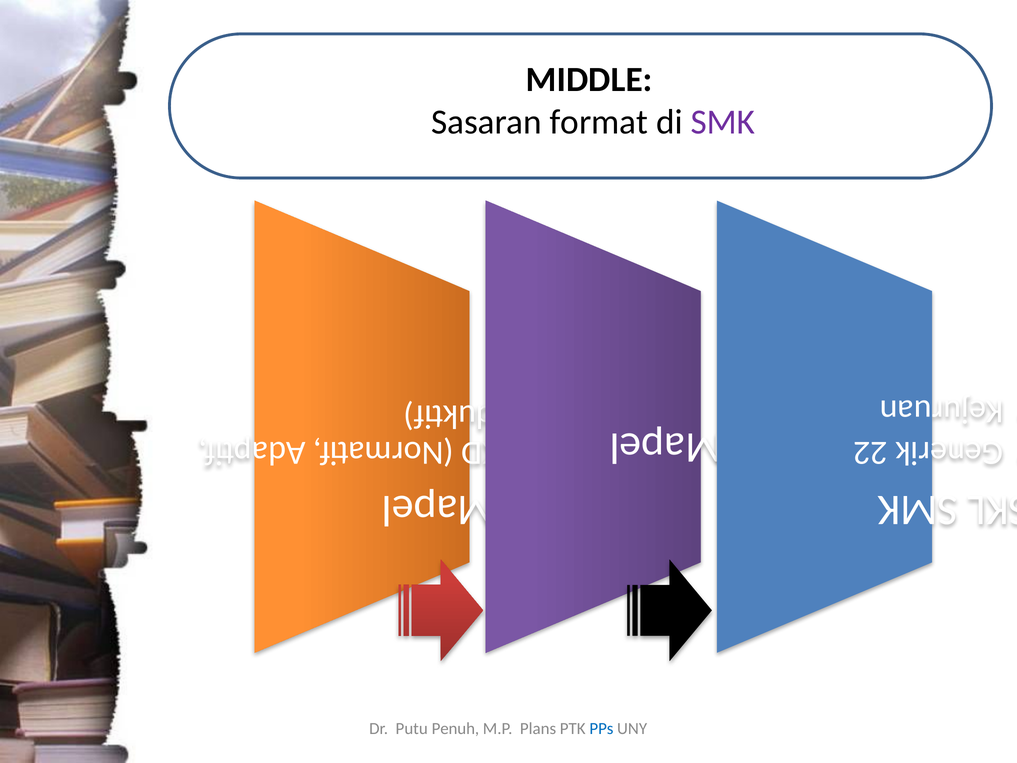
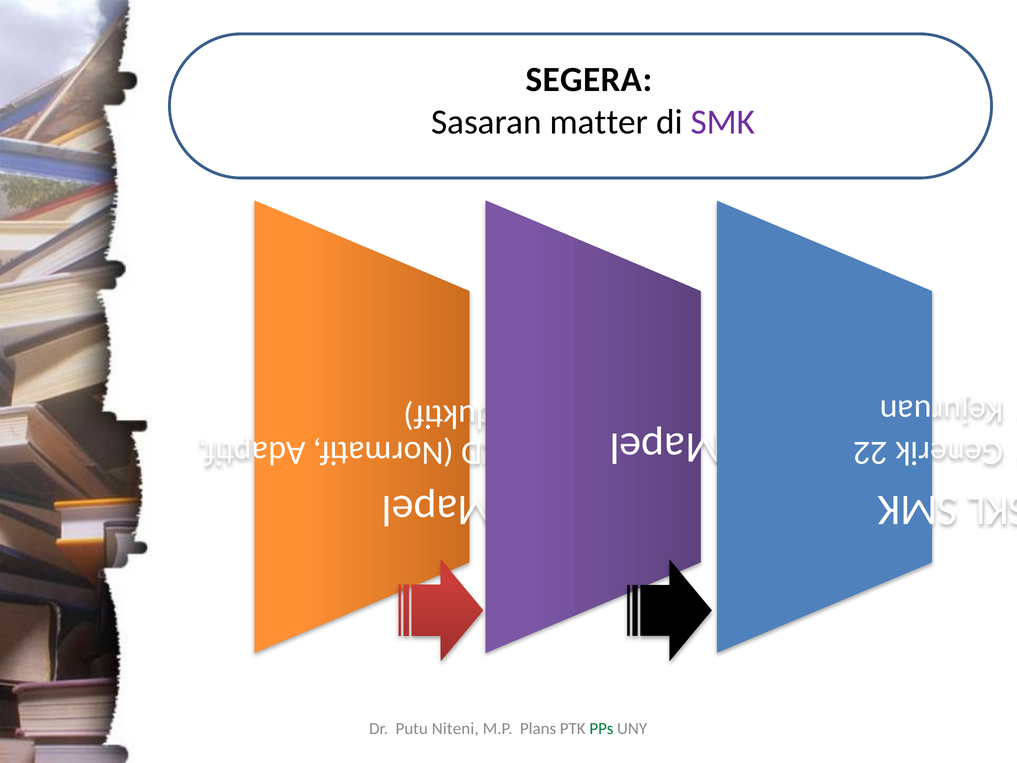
MIDDLE: MIDDLE -> SEGERA
format: format -> matter
Penuh: Penuh -> Niteni
PPs colour: blue -> green
